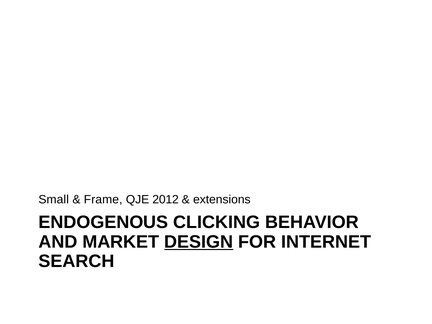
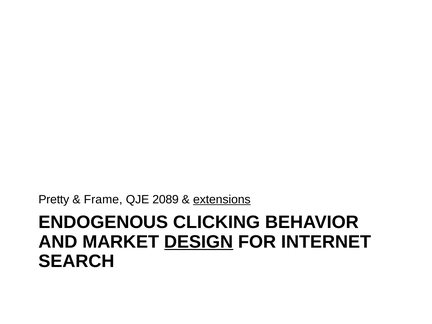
Small: Small -> Pretty
2012: 2012 -> 2089
extensions underline: none -> present
